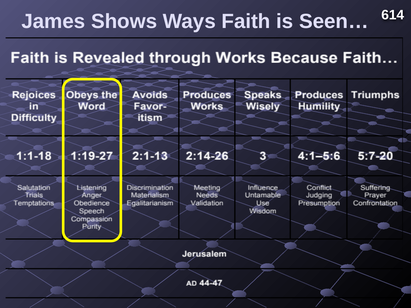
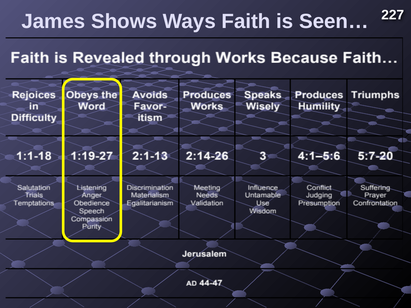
614: 614 -> 227
